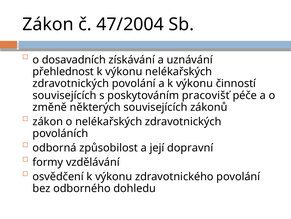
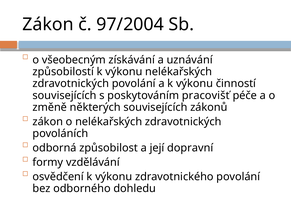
47/2004: 47/2004 -> 97/2004
dosavadních: dosavadních -> všeobecným
přehlednost: přehlednost -> způsobilostí
